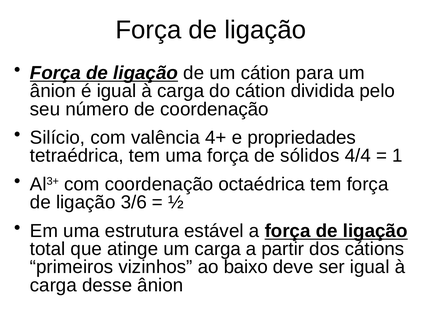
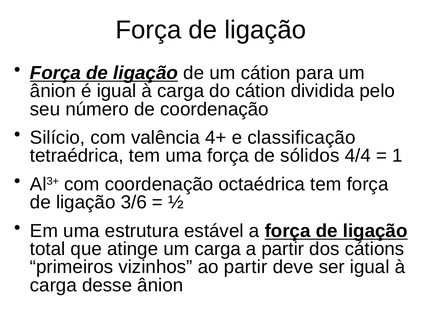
propriedades: propriedades -> classificação
ao baixo: baixo -> partir
